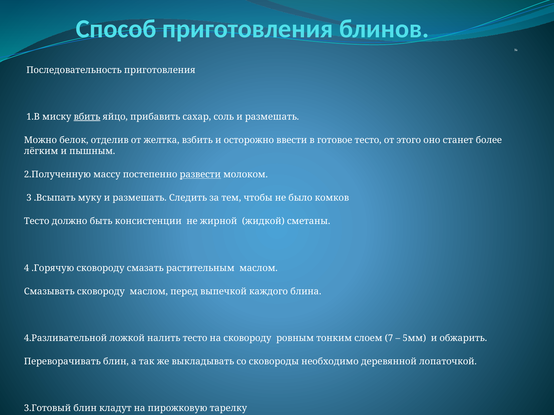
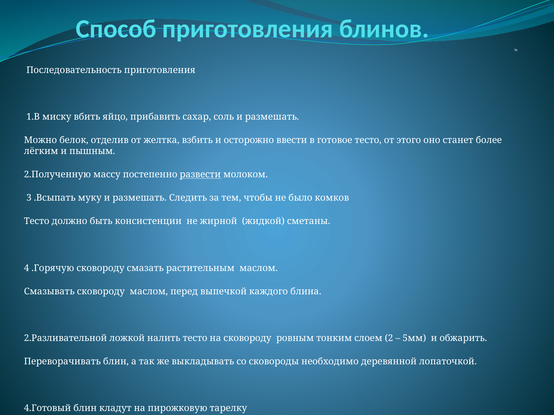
вбить underline: present -> none
4.Разливательной: 4.Разливательной -> 2.Разливательной
7: 7 -> 2
3.Готовый: 3.Готовый -> 4.Готовый
